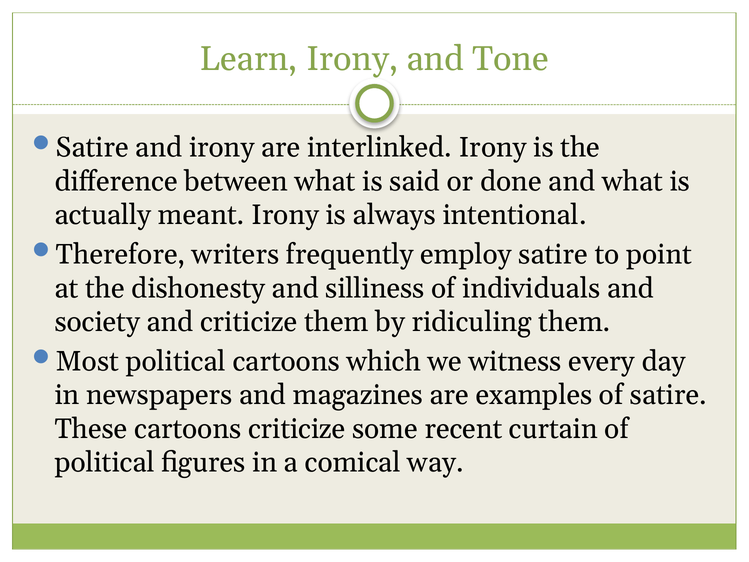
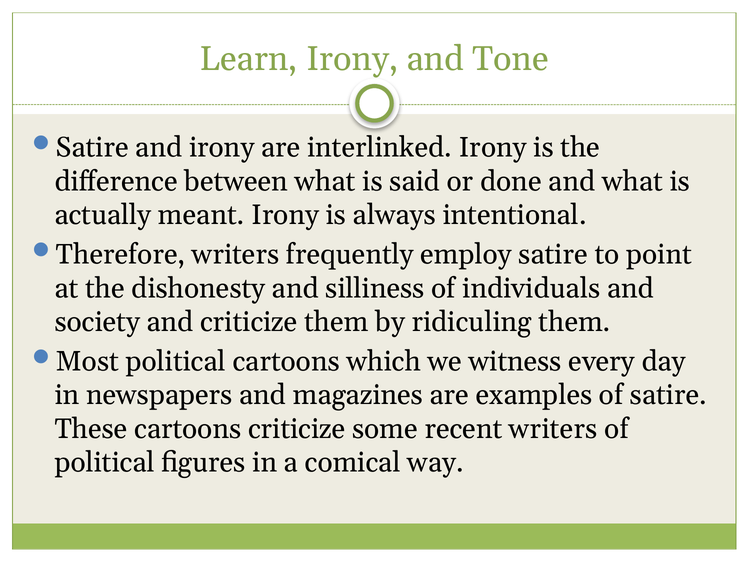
recent curtain: curtain -> writers
